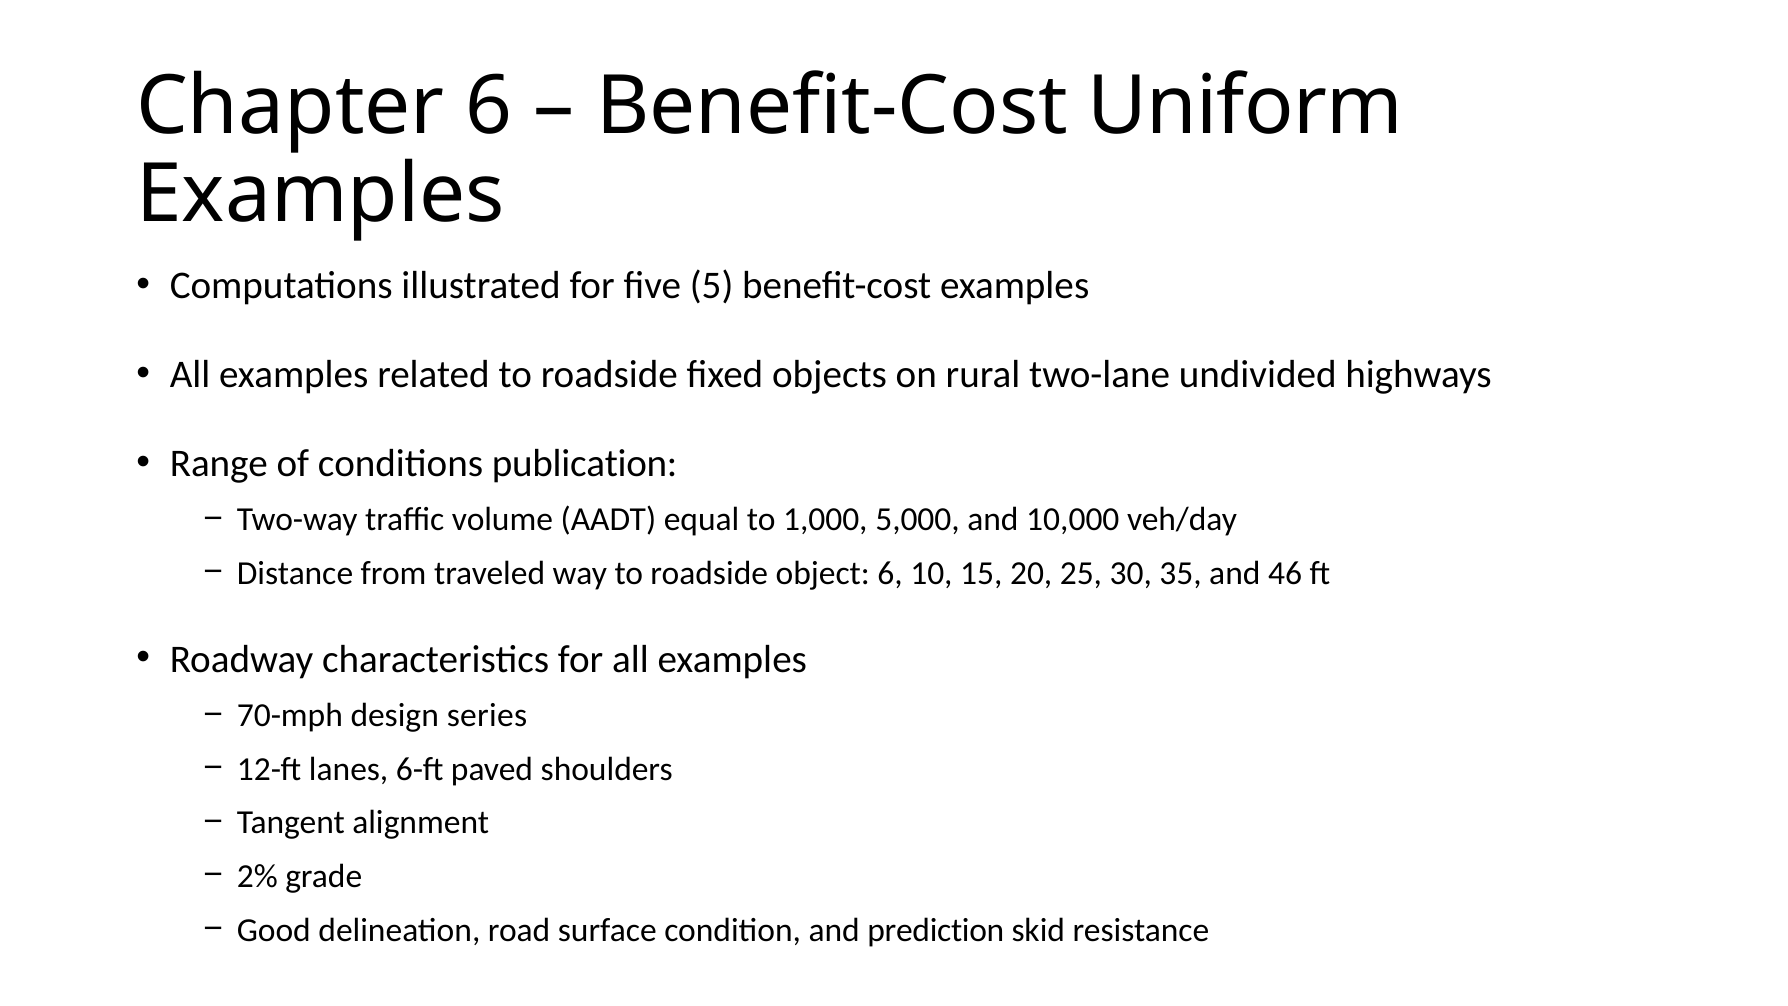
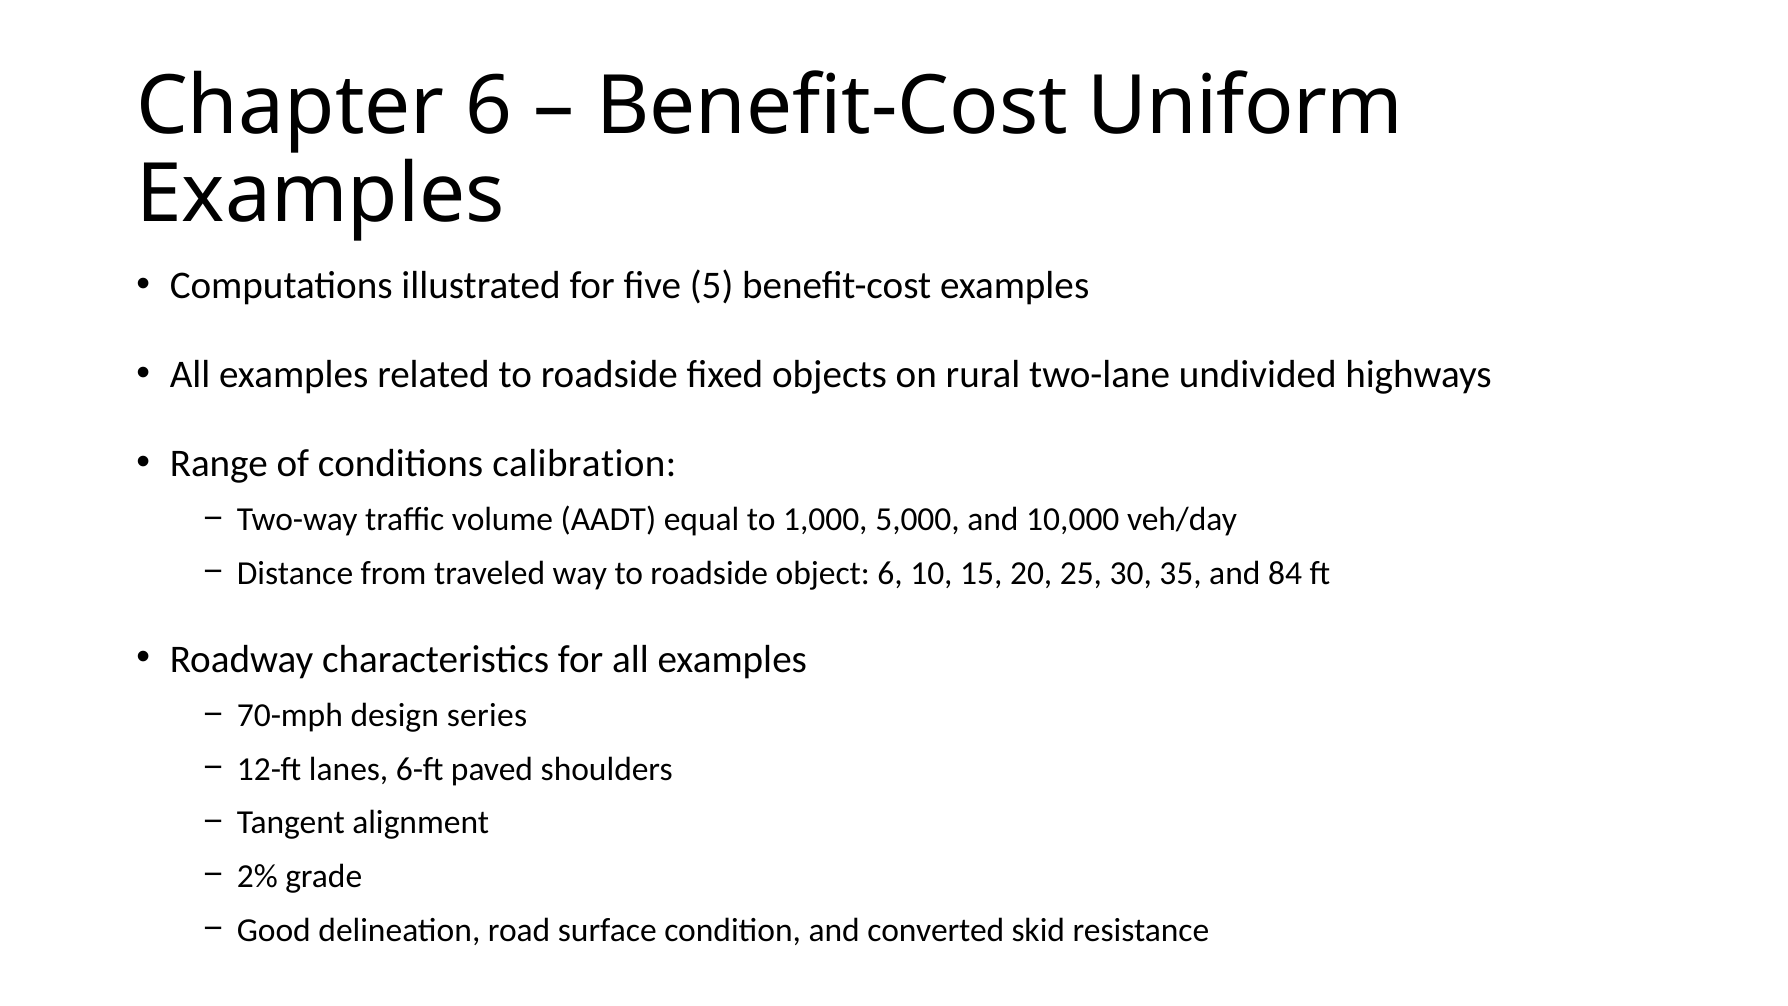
publication: publication -> calibration
46: 46 -> 84
prediction: prediction -> converted
